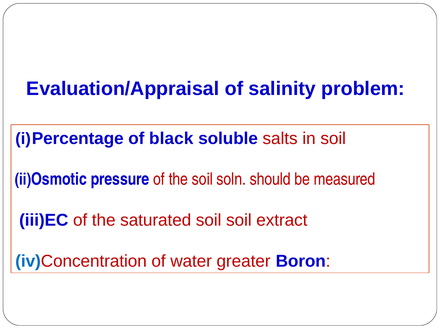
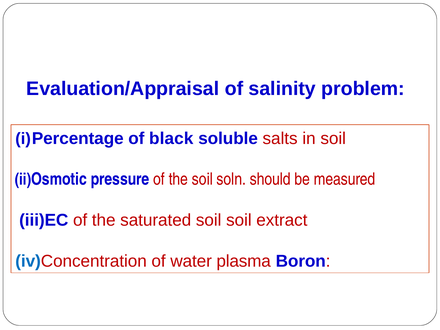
greater: greater -> plasma
